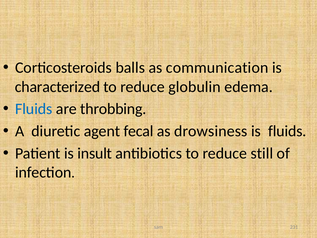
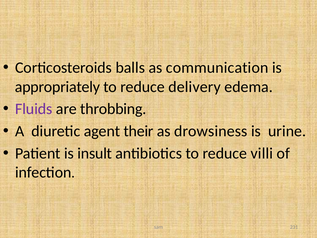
characterized: characterized -> appropriately
globulin: globulin -> delivery
Fluids at (34, 109) colour: blue -> purple
fecal: fecal -> their
is fluids: fluids -> urine
still: still -> villi
